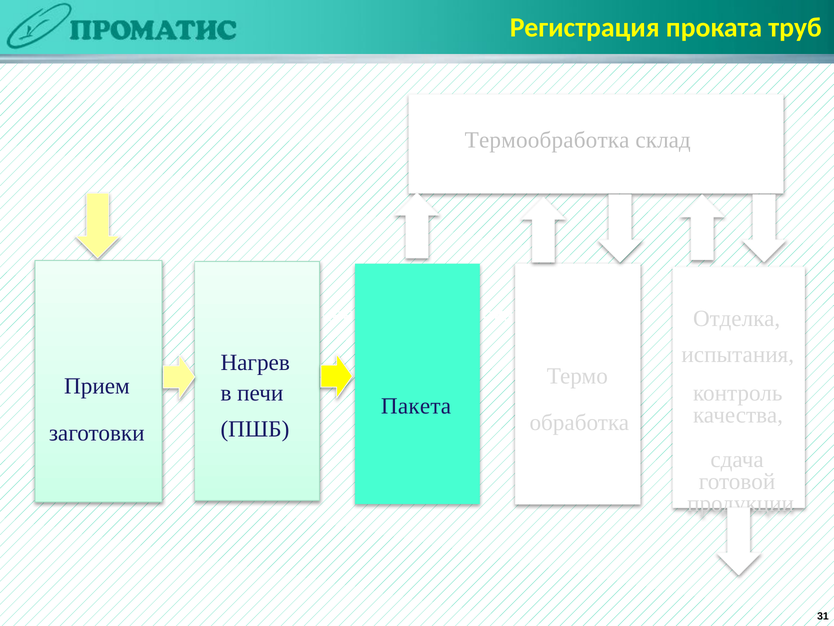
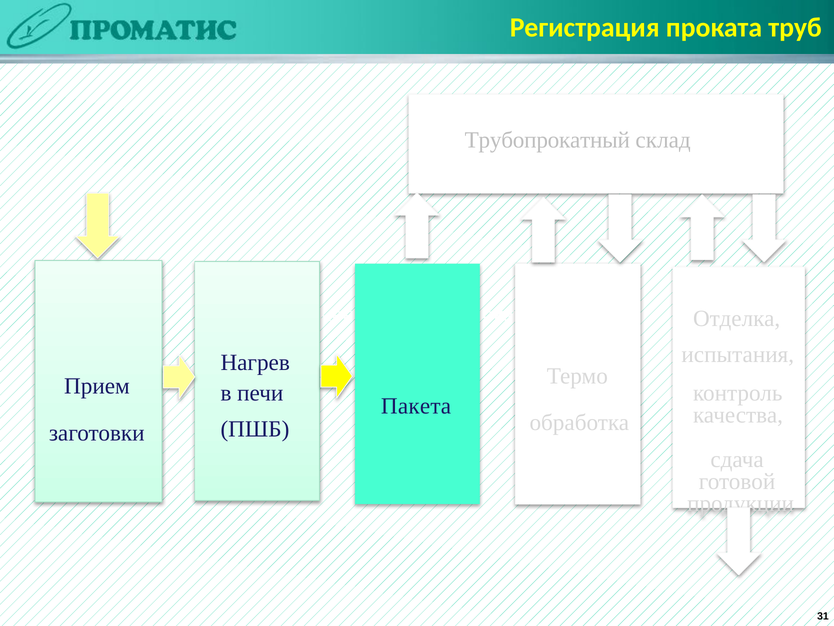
Термообработка: Термообработка -> Трубопрокатный
